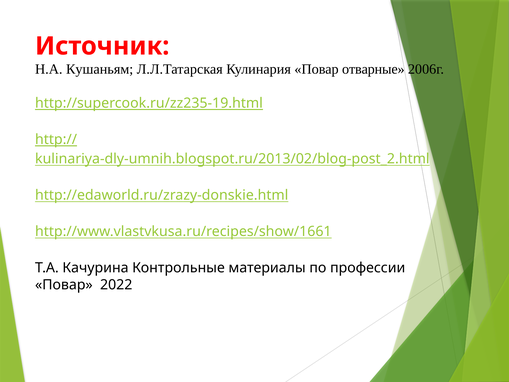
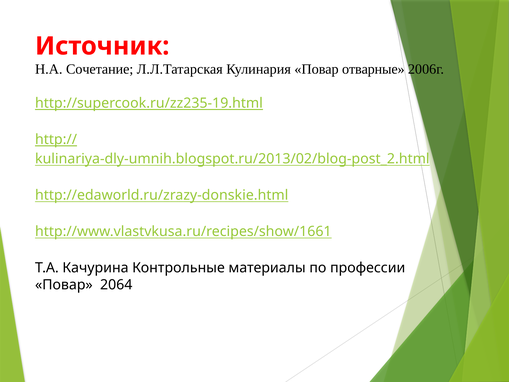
Кушаньям: Кушаньям -> Сочетание
2022: 2022 -> 2064
